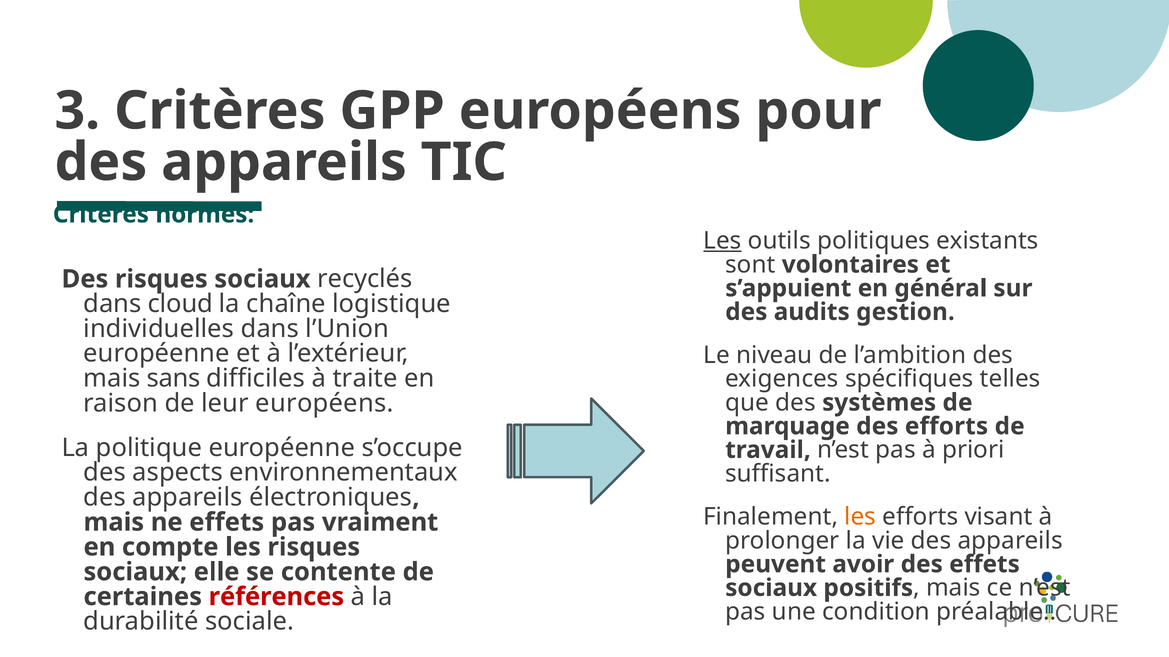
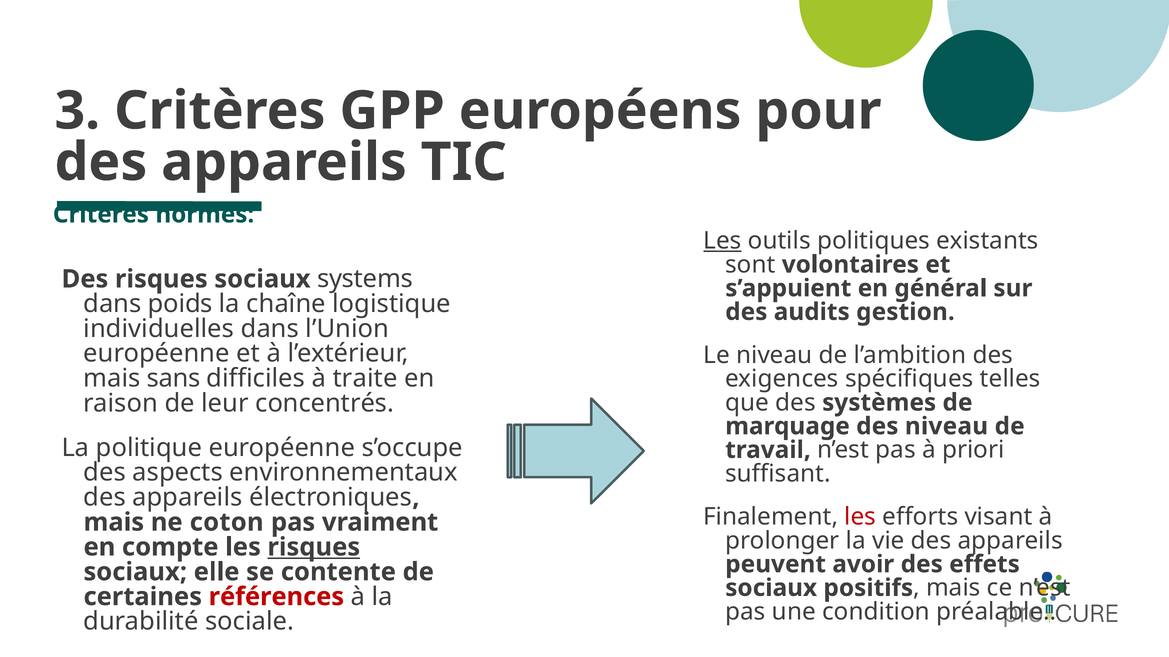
recyclés: recyclés -> systems
cloud: cloud -> poids
leur européens: européens -> concentrés
des efforts: efforts -> niveau
les at (860, 517) colour: orange -> red
ne effets: effets -> coton
risques at (314, 547) underline: none -> present
